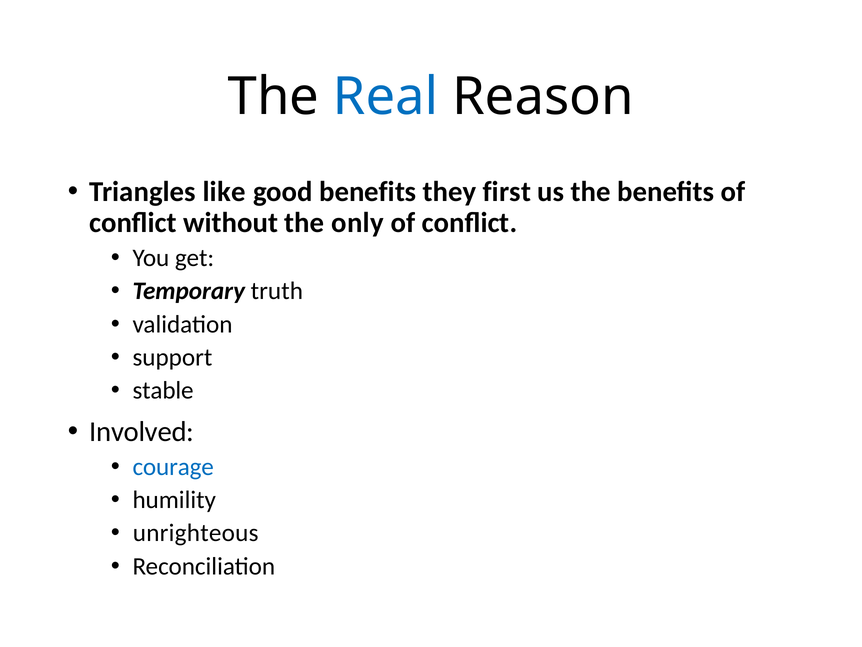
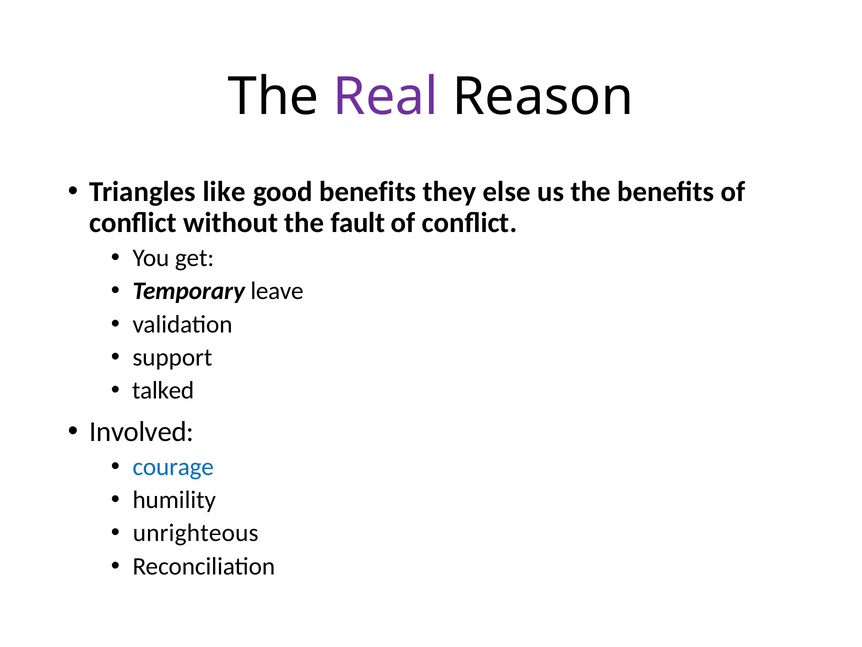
Real colour: blue -> purple
first: first -> else
only: only -> fault
truth: truth -> leave
stable: stable -> talked
